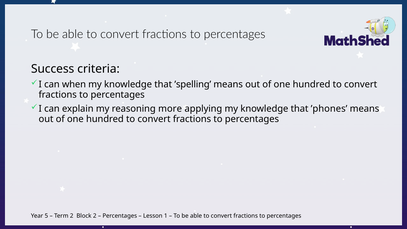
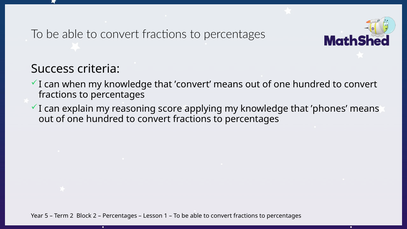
’spelling: ’spelling -> ’convert
more: more -> score
